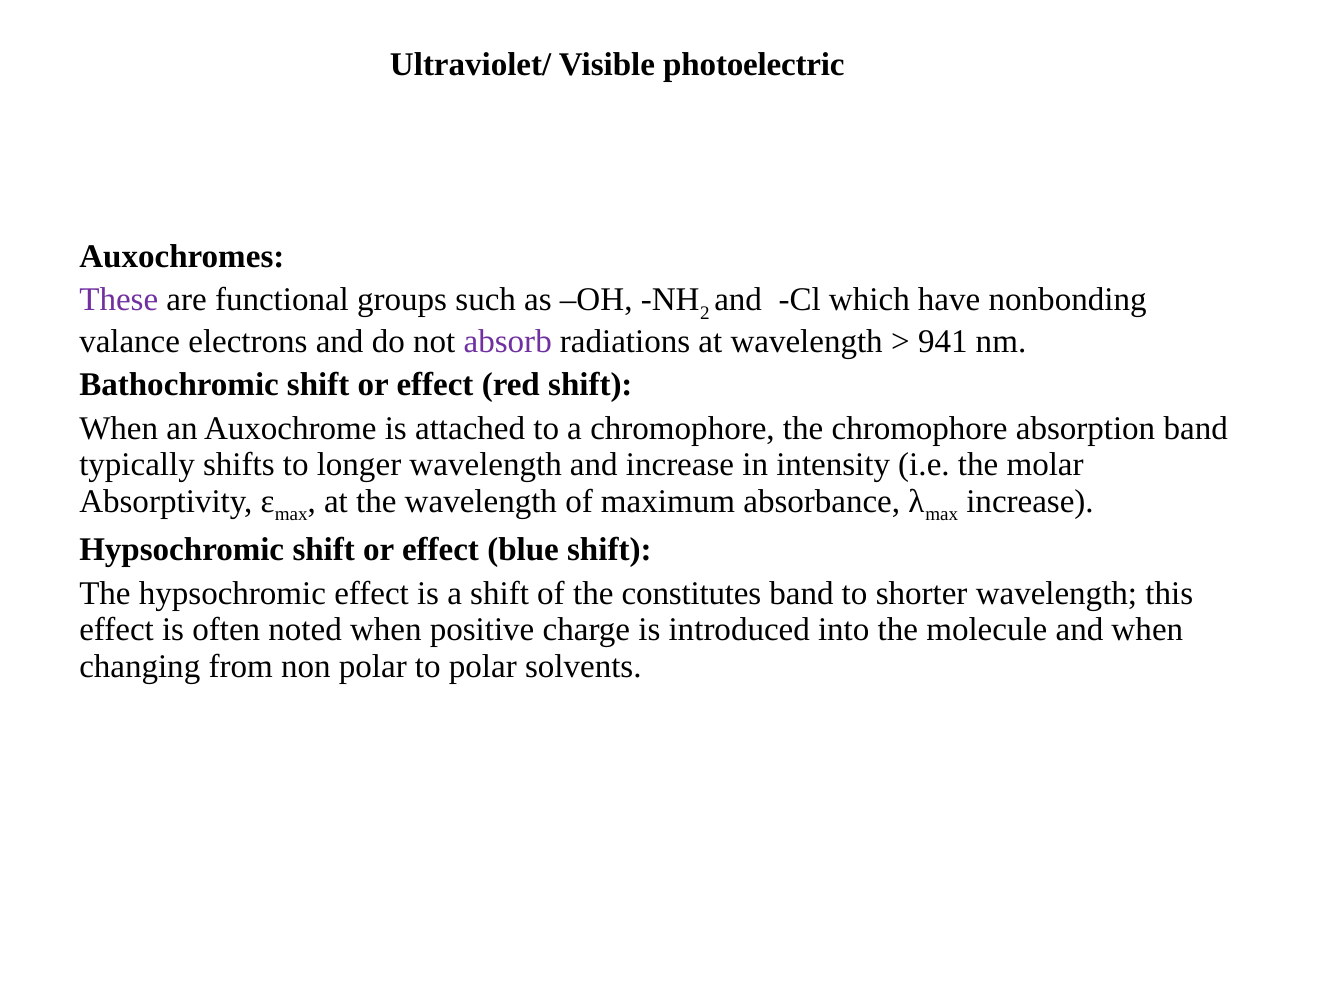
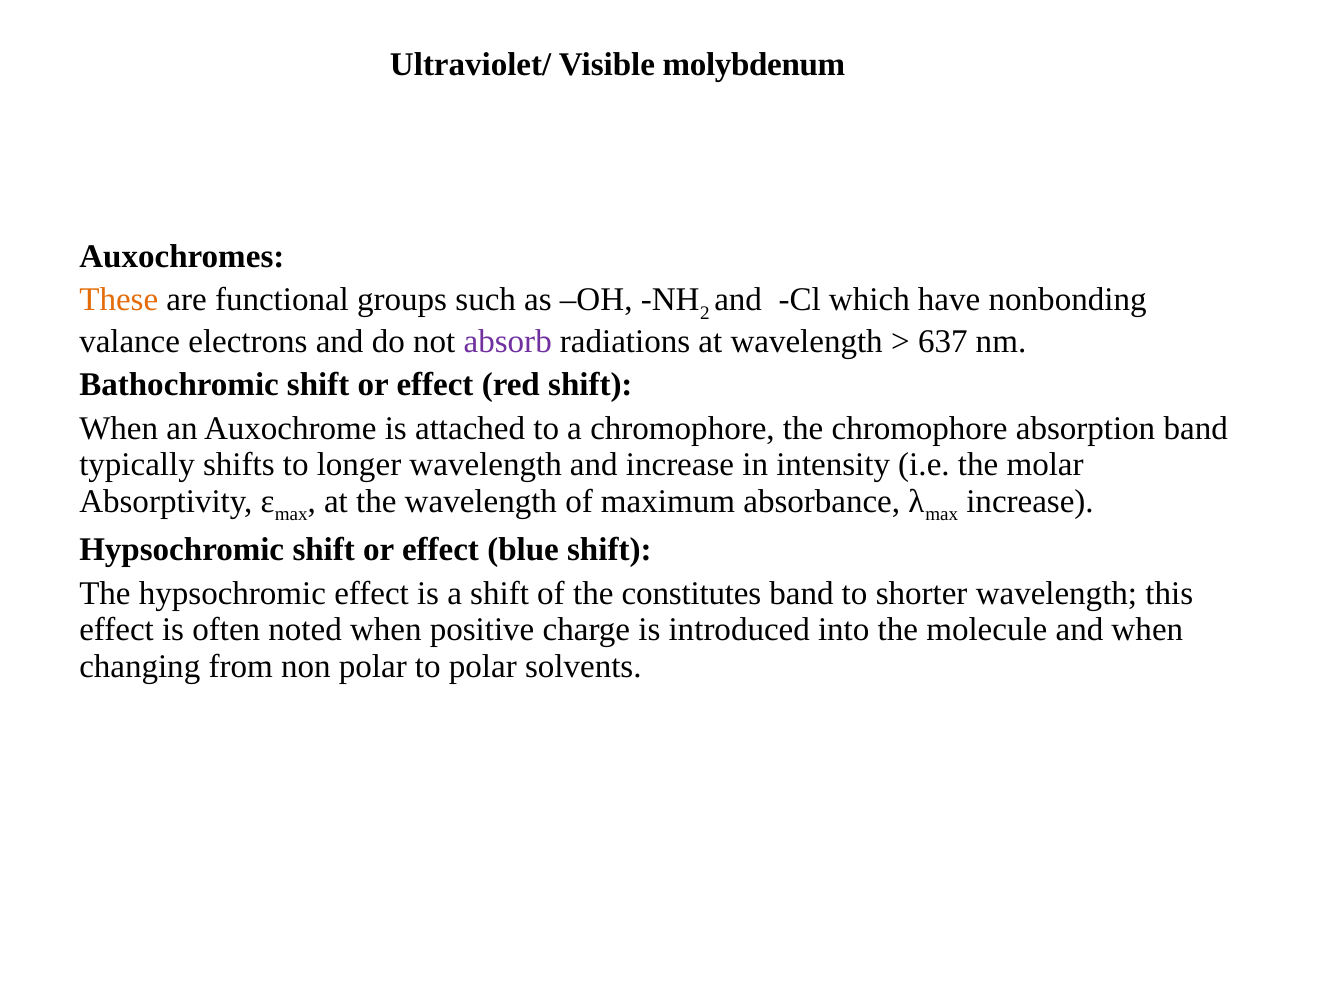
photoelectric: photoelectric -> molybdenum
These colour: purple -> orange
941: 941 -> 637
